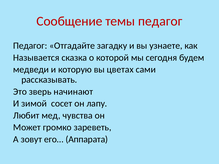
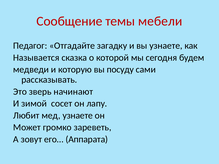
темы педагог: педагог -> мебели
цветах: цветах -> посуду
мед чувства: чувства -> узнаете
